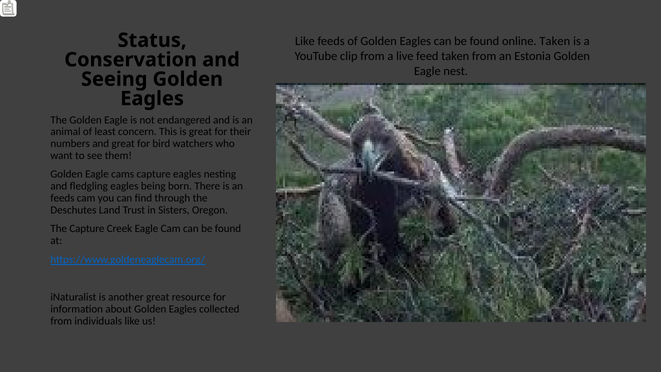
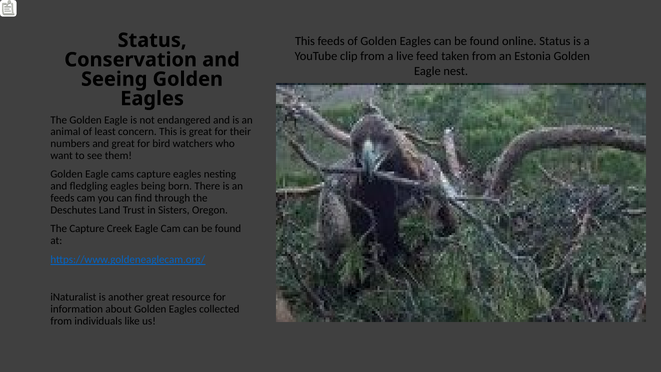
Like at (305, 41): Like -> This
online Taken: Taken -> Status
